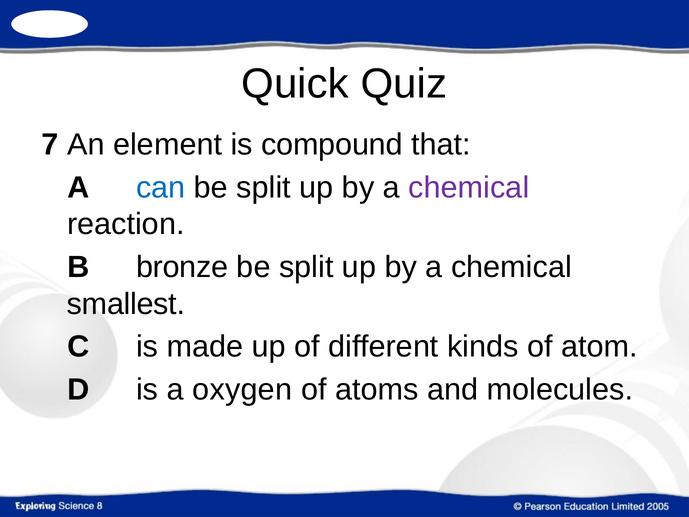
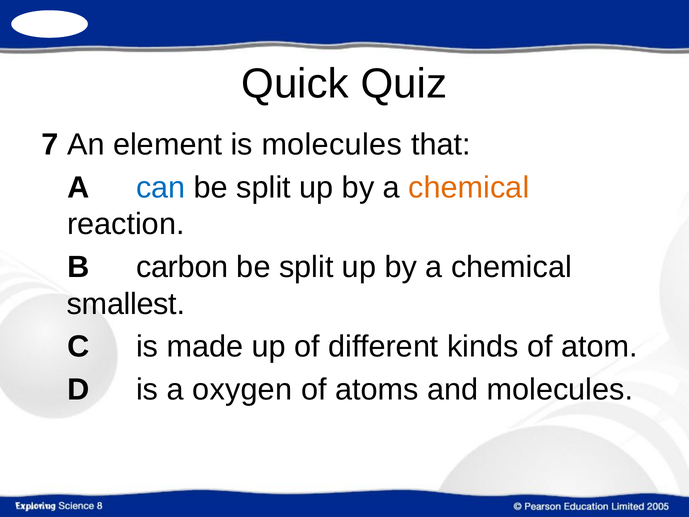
is compound: compound -> molecules
chemical at (469, 187) colour: purple -> orange
bronze: bronze -> carbon
